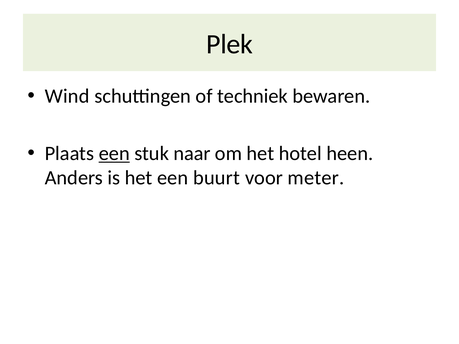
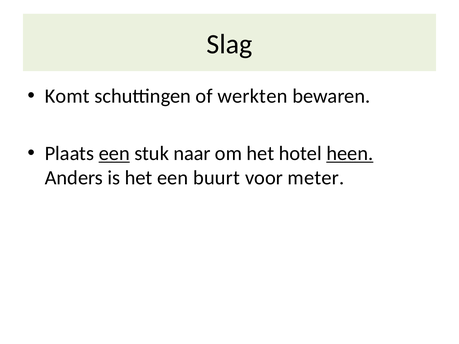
Plek: Plek -> Slag
Wind: Wind -> Komt
techniek: techniek -> werkten
heen underline: none -> present
